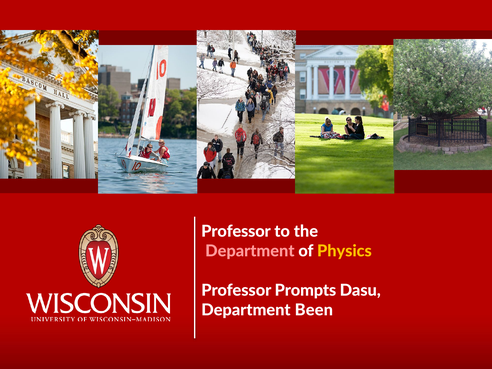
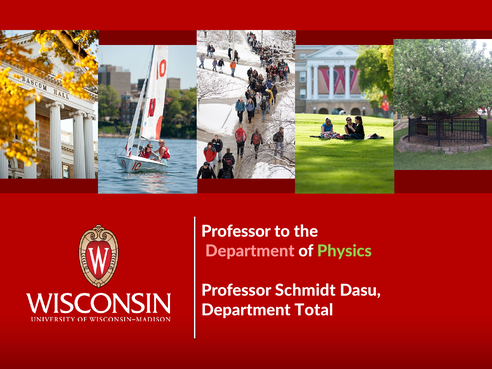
Physics colour: yellow -> light green
Prompts: Prompts -> Schmidt
Been: Been -> Total
